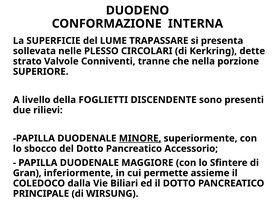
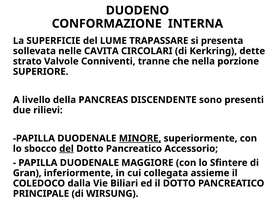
PLESSO: PLESSO -> CAVITA
FOGLIETTI: FOGLIETTI -> PANCREAS
del at (67, 149) underline: none -> present
permette: permette -> collegata
